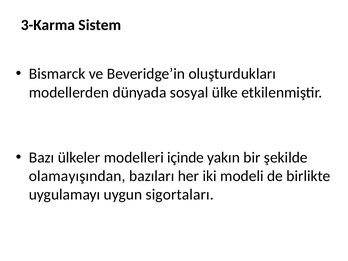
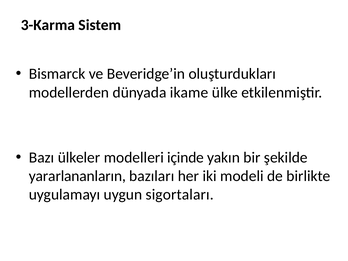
sosyal: sosyal -> ikame
olamayışından: olamayışından -> yararlananların
